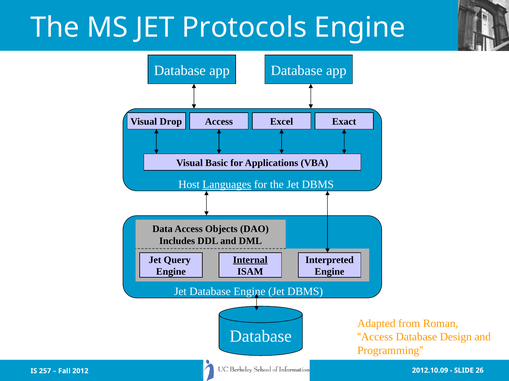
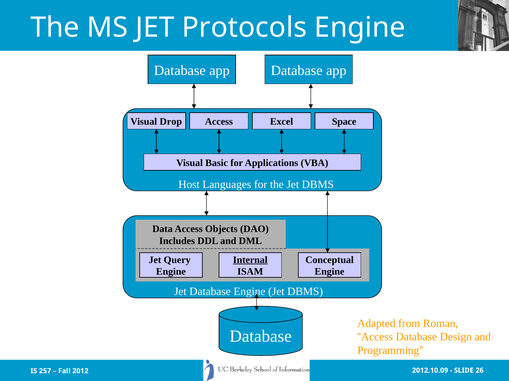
Exact: Exact -> Space
Languages underline: present -> none
Interpreted: Interpreted -> Conceptual
